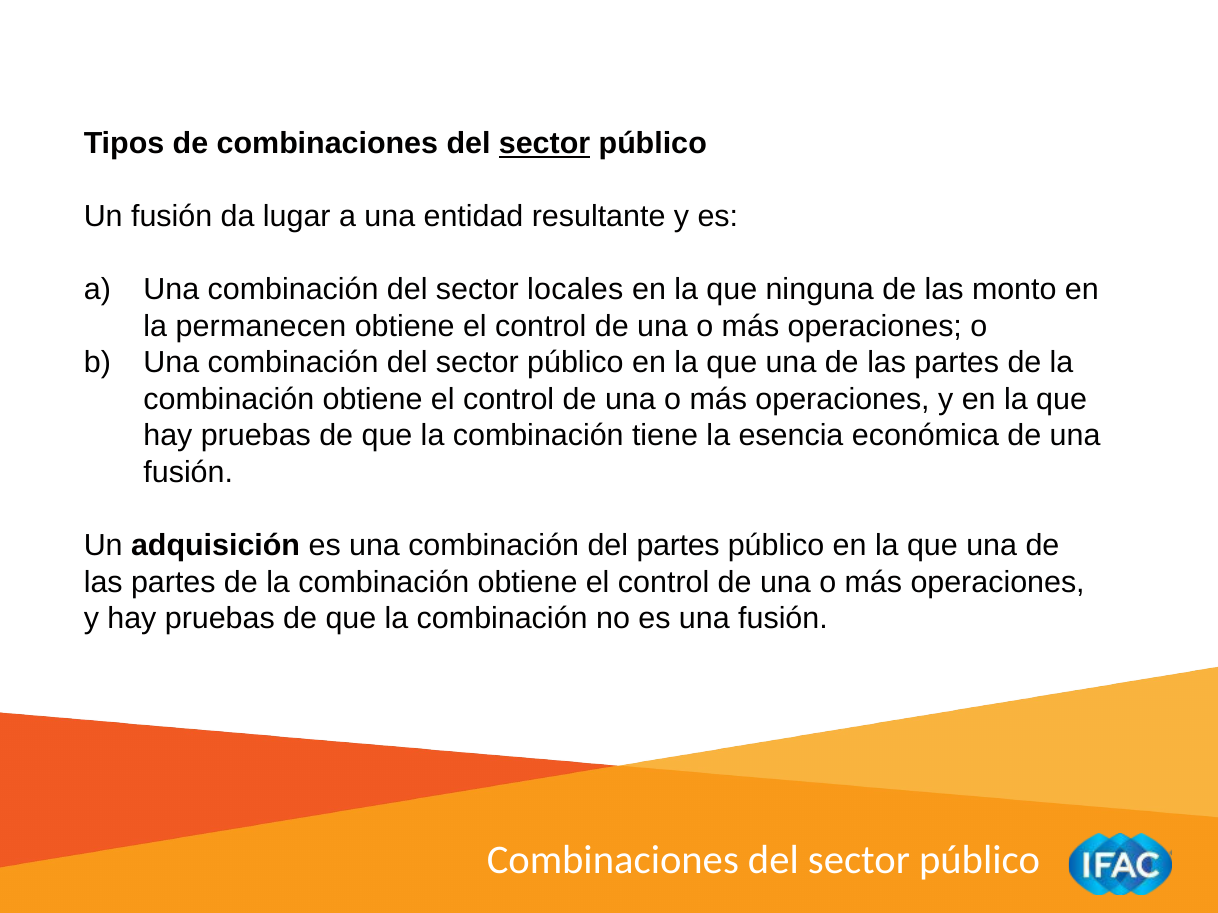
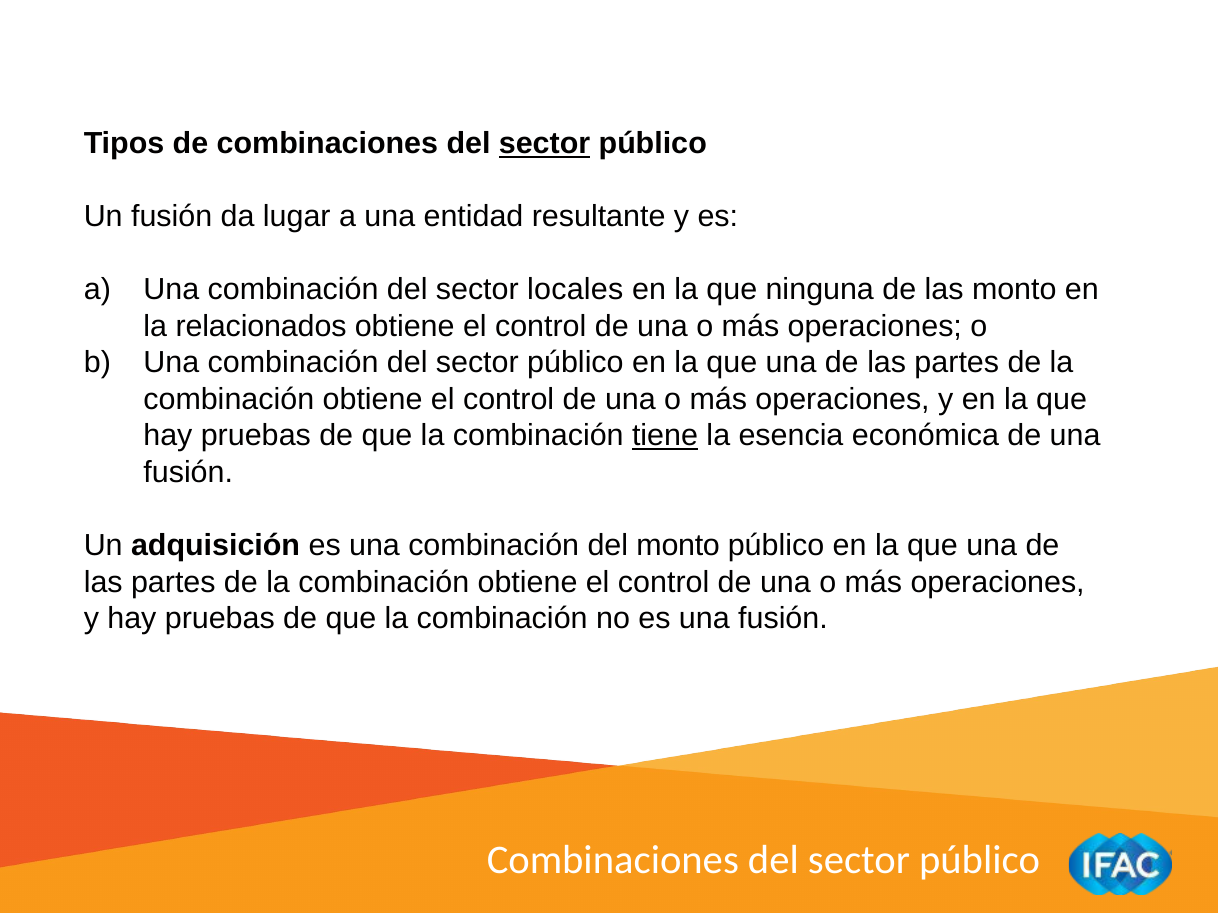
permanecen: permanecen -> relacionados
tiene underline: none -> present
del partes: partes -> monto
